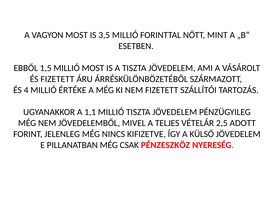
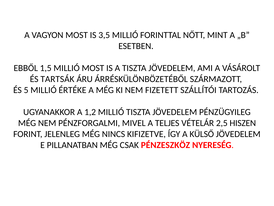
ÉS FIZETETT: FIZETETT -> TARTSÁK
4: 4 -> 5
1,1: 1,1 -> 1,2
JÖVEDELEMBŐL: JÖVEDELEMBŐL -> PÉNZFORGALMI
ADOTT: ADOTT -> HISZEN
